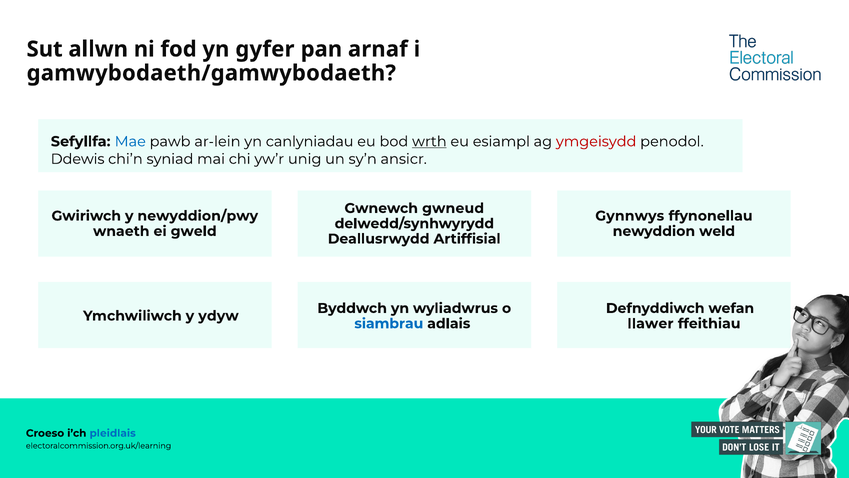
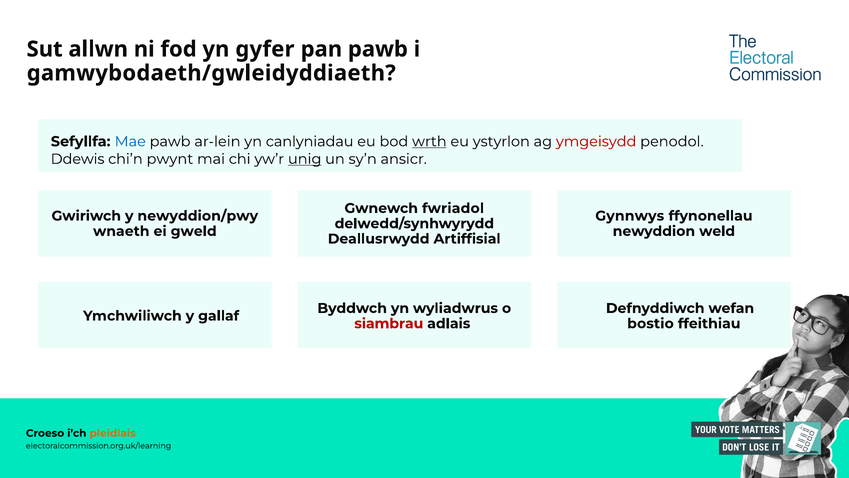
pan arnaf: arnaf -> pawb
gamwybodaeth/gamwybodaeth: gamwybodaeth/gamwybodaeth -> gamwybodaeth/gwleidyddiaeth
esiampl: esiampl -> ystyrlon
syniad: syniad -> pwynt
unig underline: none -> present
gwneud: gwneud -> fwriadol
ydyw: ydyw -> gallaf
siambrau colour: blue -> red
llawer: llawer -> bostio
pleidlais colour: blue -> orange
